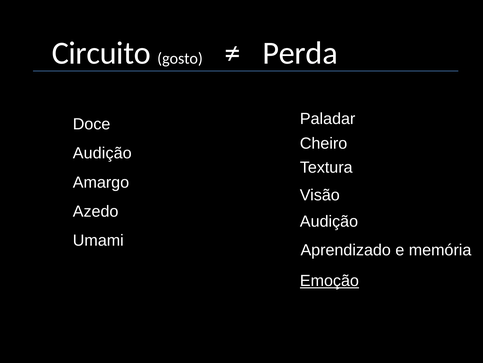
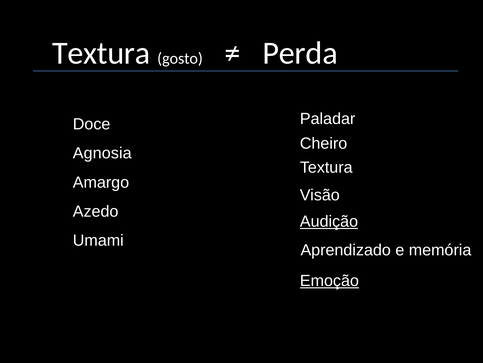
Circuito at (101, 53): Circuito -> Textura
Audição at (102, 153): Audição -> Agnosia
Audição at (329, 221) underline: none -> present
